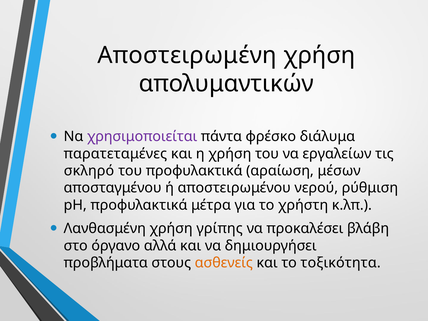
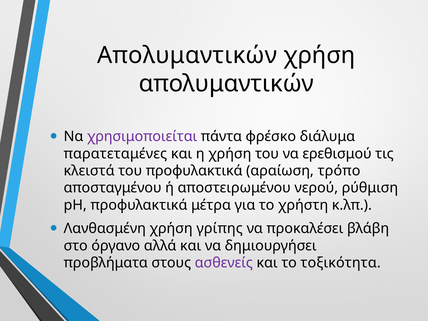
Αποστειρωμένη at (187, 55): Αποστειρωμένη -> Απολυμαντικών
εργαλείων: εργαλείων -> ερεθισμού
σκληρό: σκληρό -> κλειστά
μέσων: μέσων -> τρόπο
ασθενείς colour: orange -> purple
